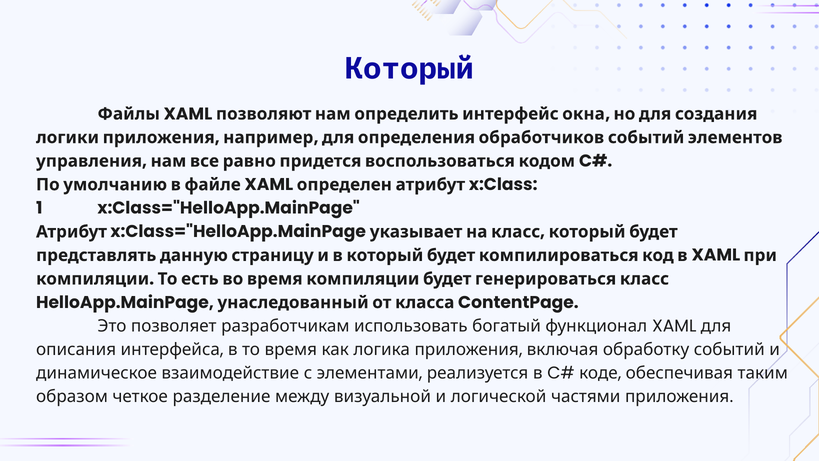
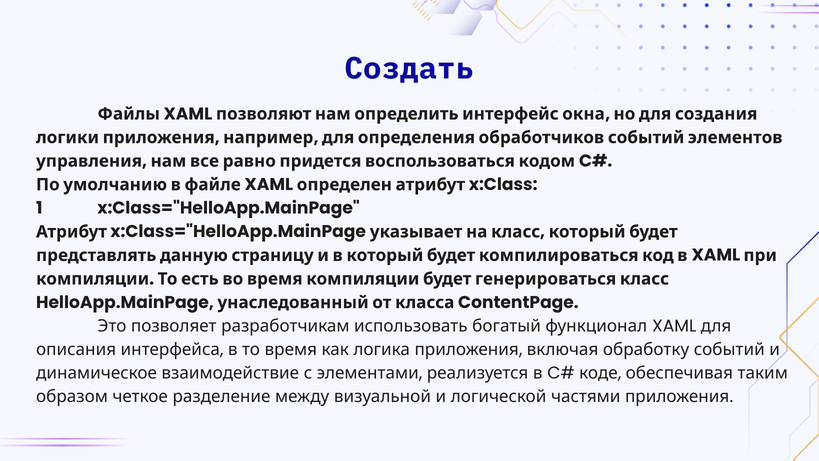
Который: Который -> Создать
